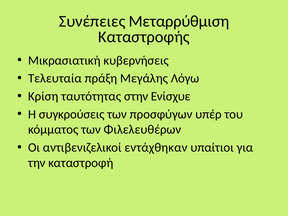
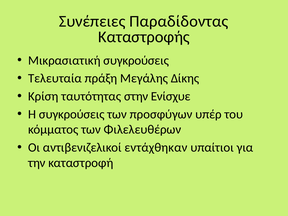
Μεταρρύθμιση: Μεταρρύθμιση -> Παραδίδοντας
Μικρασιατική κυβερνήσεις: κυβερνήσεις -> συγκρούσεις
Λόγω: Λόγω -> Δίκης
